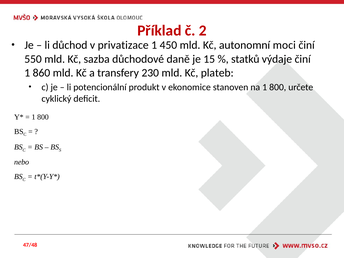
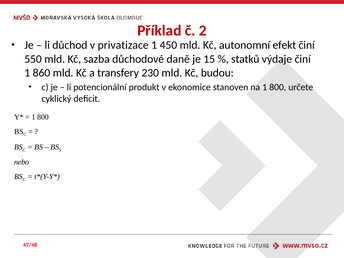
moci: moci -> efekt
plateb: plateb -> budou
